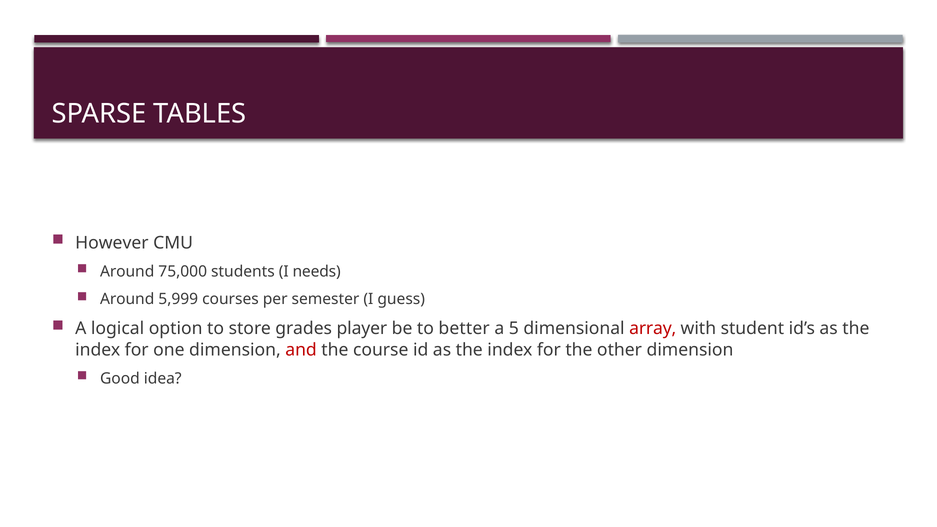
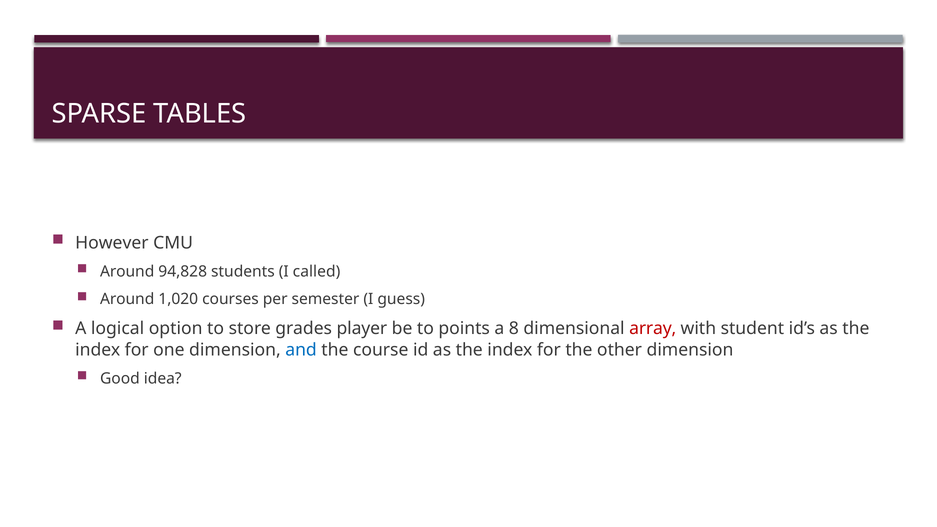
75,000: 75,000 -> 94,828
needs: needs -> called
5,999: 5,999 -> 1,020
better: better -> points
5: 5 -> 8
and colour: red -> blue
